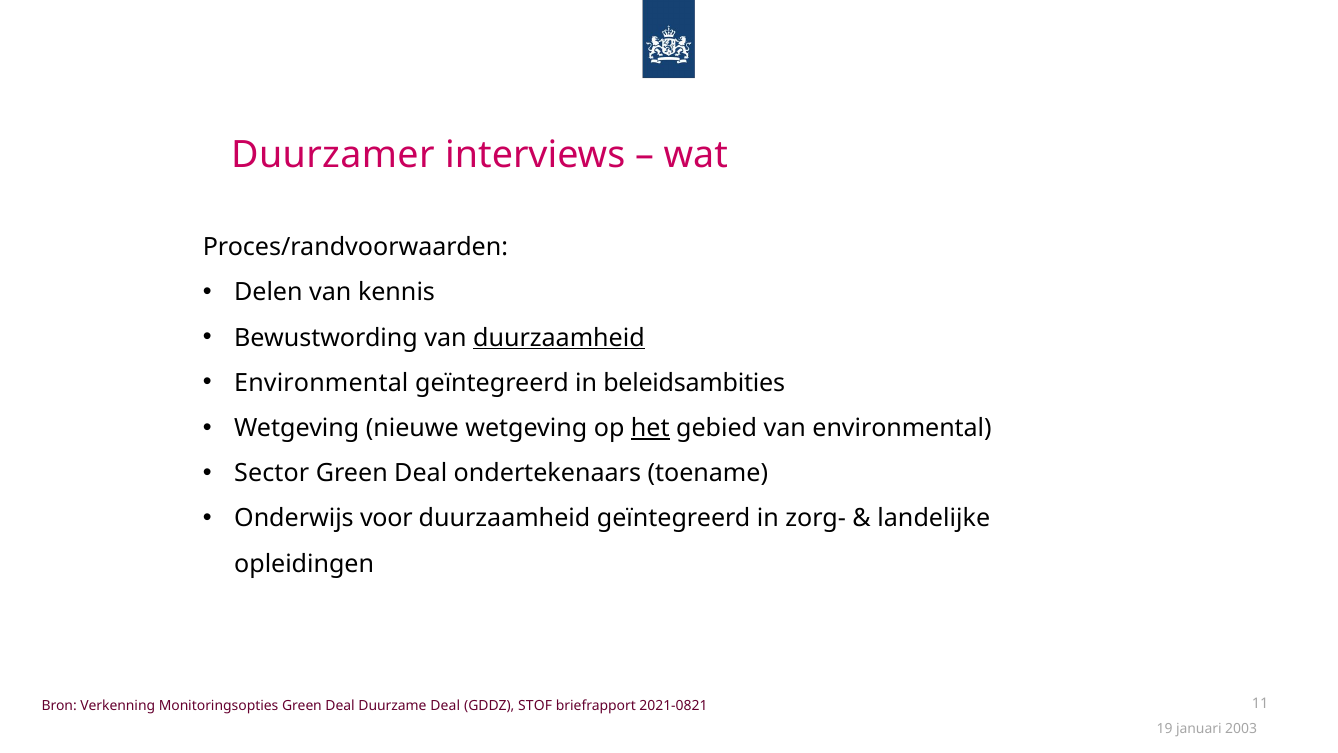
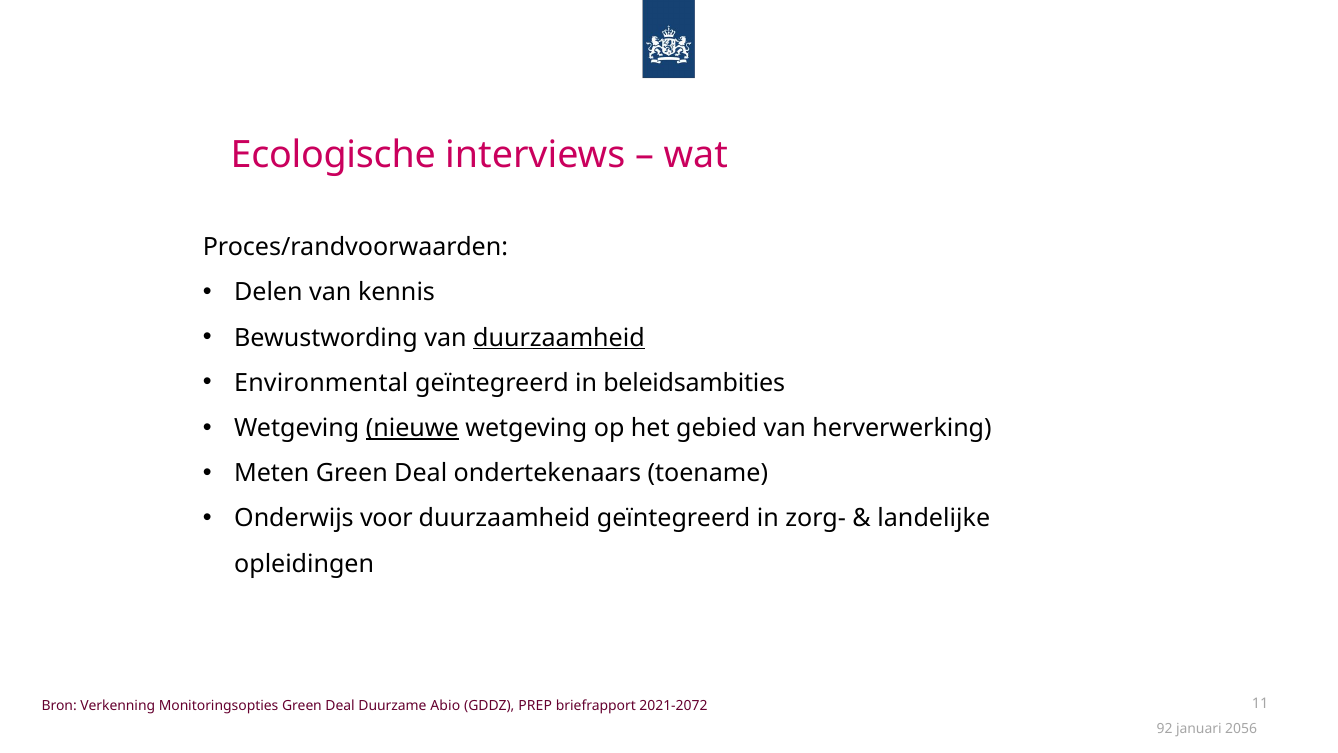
Duurzamer: Duurzamer -> Ecologische
nieuwe underline: none -> present
het underline: present -> none
van environmental: environmental -> herverwerking
Sector: Sector -> Meten
Duurzame Deal: Deal -> Abio
STOF: STOF -> PREP
2021-0821: 2021-0821 -> 2021-2072
19: 19 -> 92
2003: 2003 -> 2056
